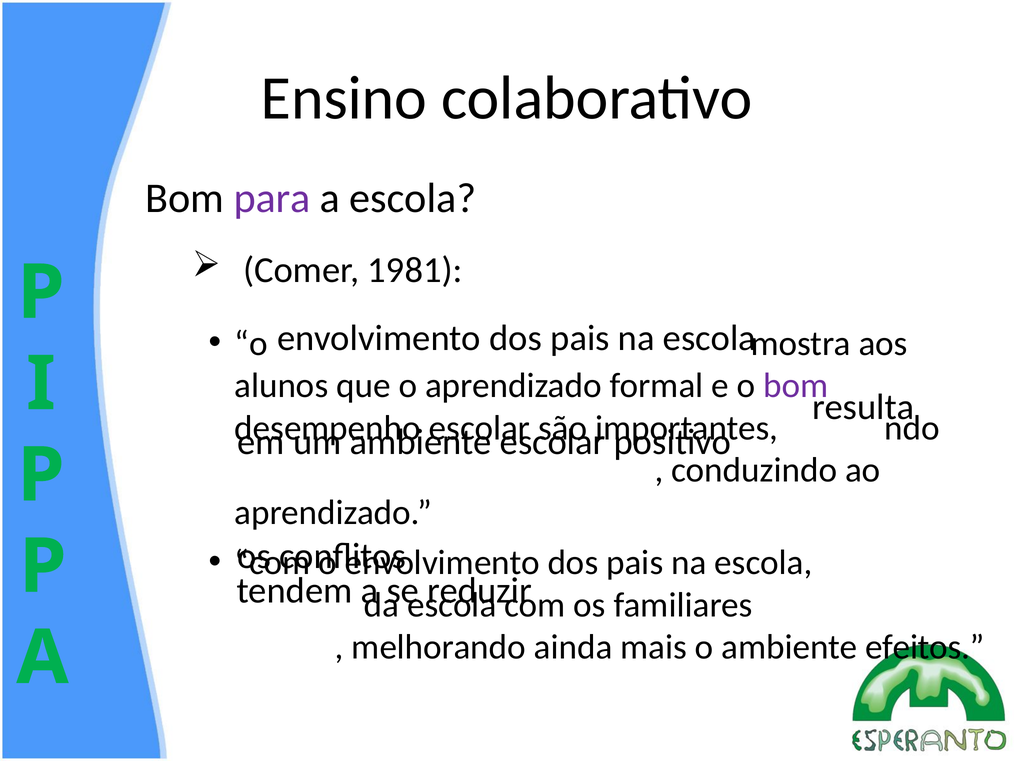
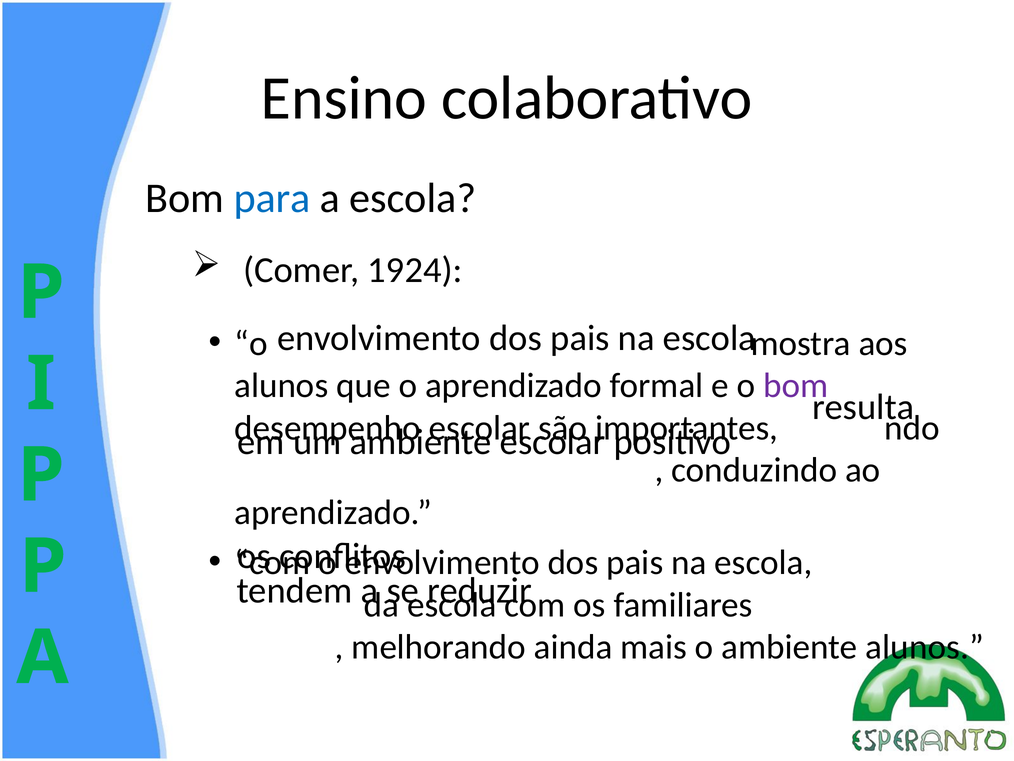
para colour: purple -> blue
1981: 1981 -> 1924
ambiente efeitos: efeitos -> alunos
